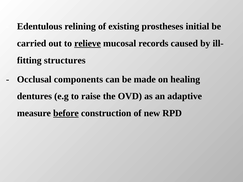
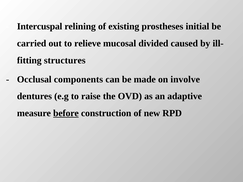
Edentulous: Edentulous -> Intercuspal
relieve underline: present -> none
records: records -> divided
healing: healing -> involve
